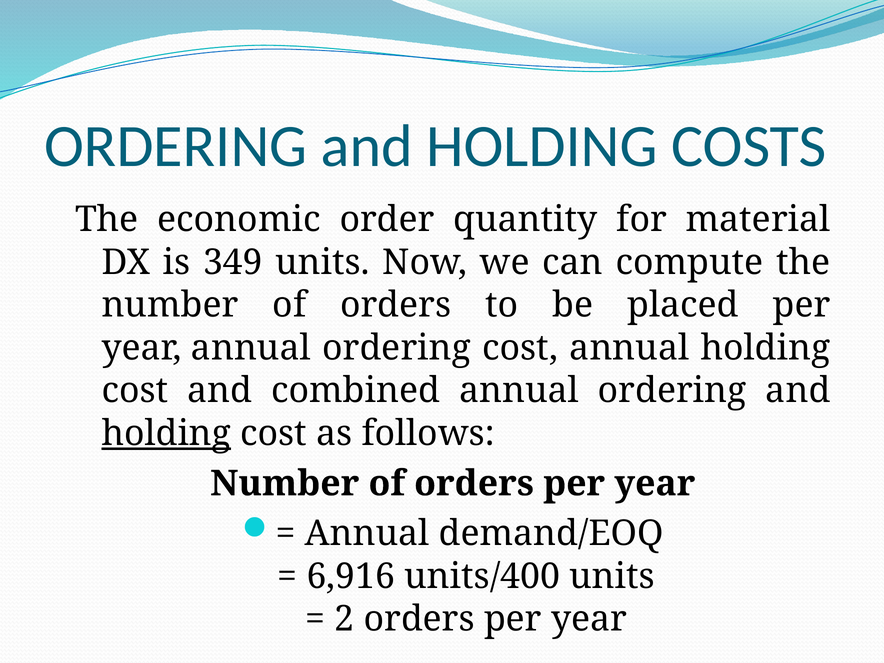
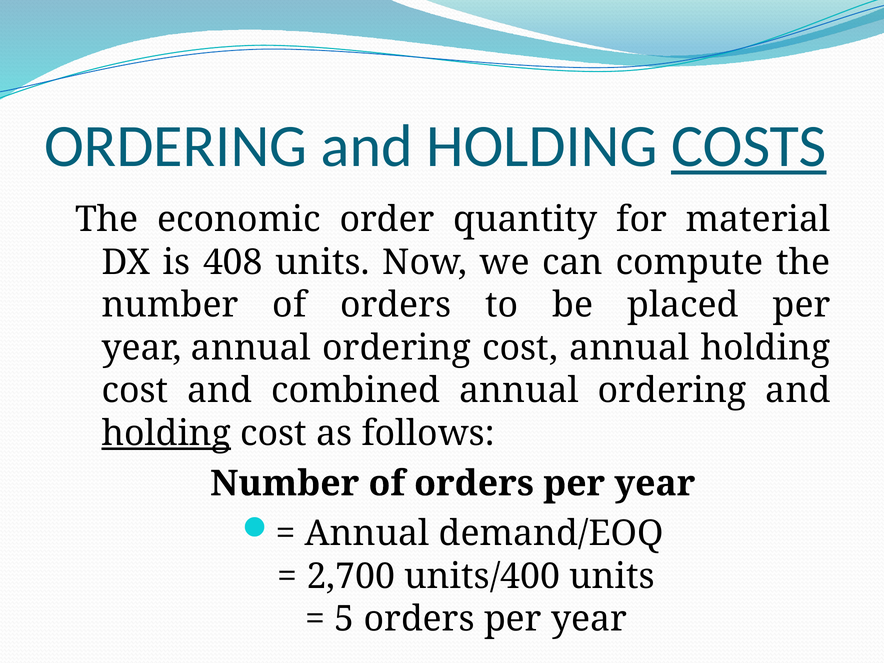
COSTS underline: none -> present
349: 349 -> 408
6,916: 6,916 -> 2,700
2: 2 -> 5
